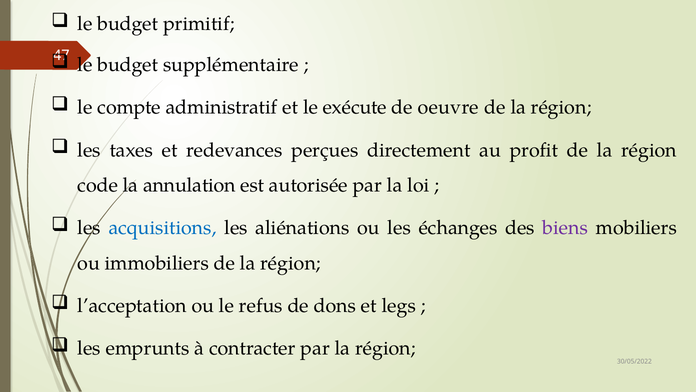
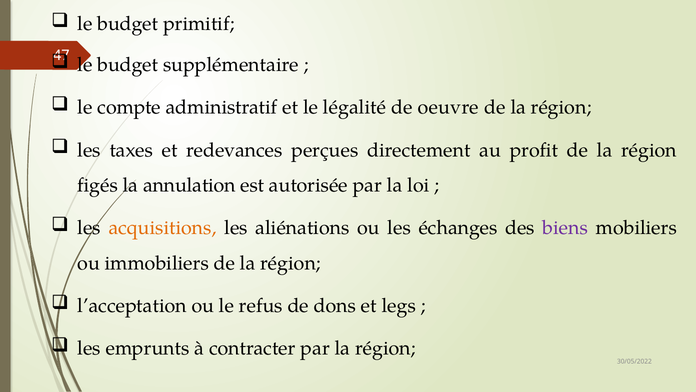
exécute: exécute -> légalité
code: code -> figés
acquisitions colour: blue -> orange
